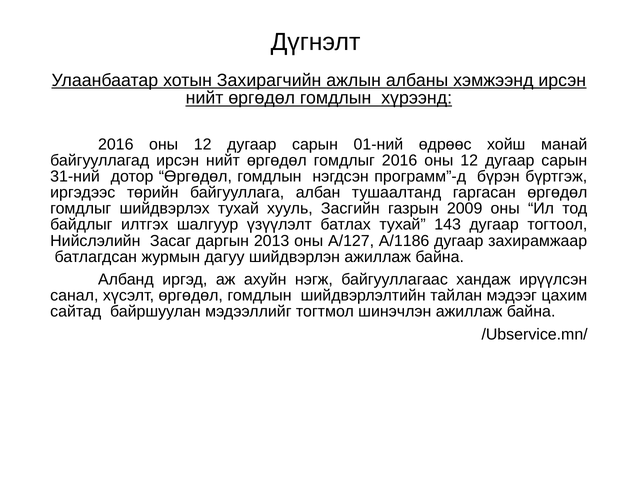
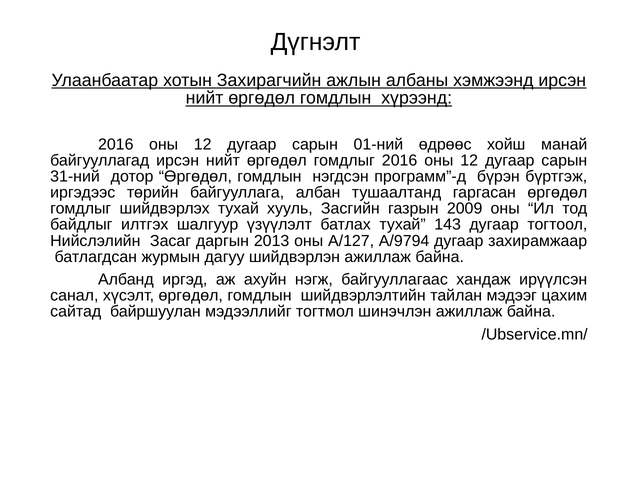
А/1186: А/1186 -> А/9794
